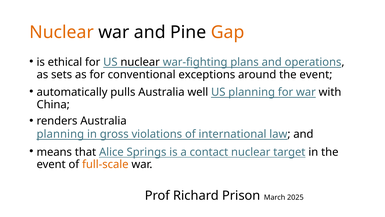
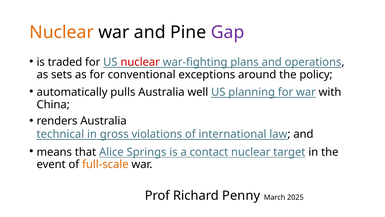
Gap colour: orange -> purple
ethical: ethical -> traded
nuclear at (140, 62) colour: black -> red
around the event: event -> policy
planning at (60, 134): planning -> technical
Prison: Prison -> Penny
